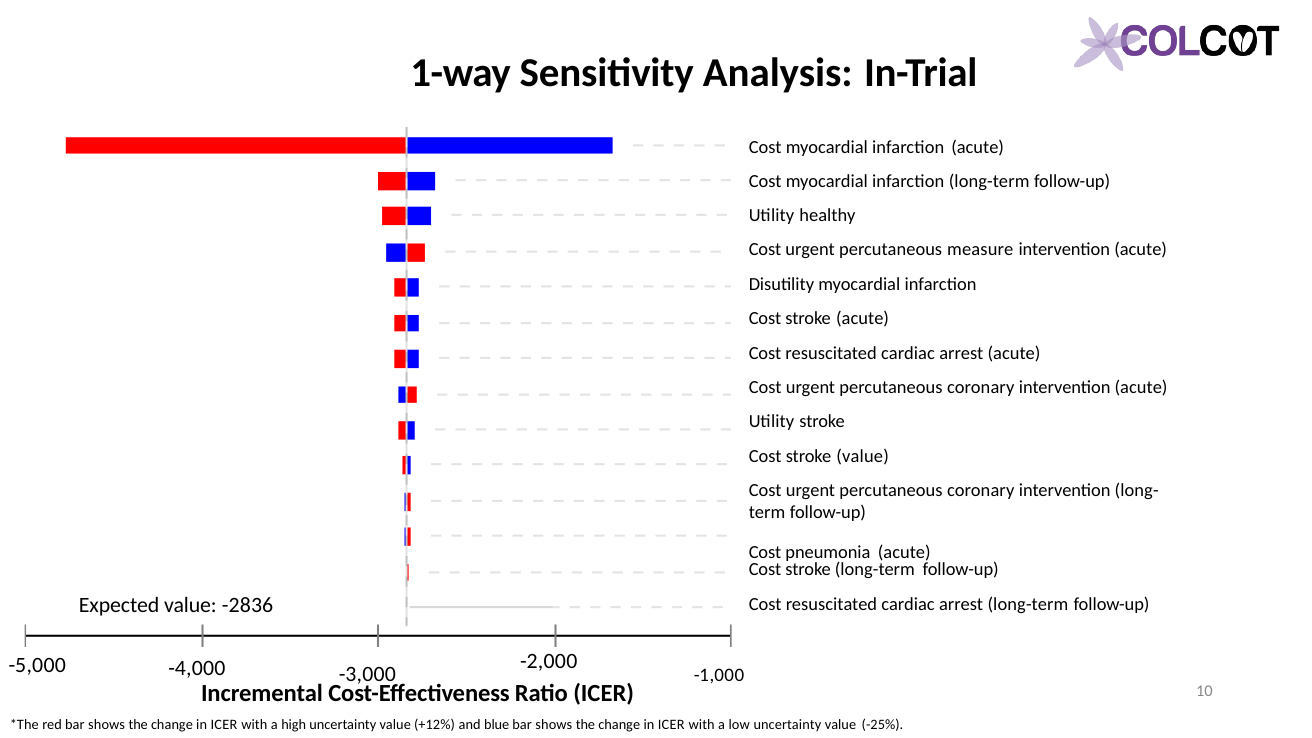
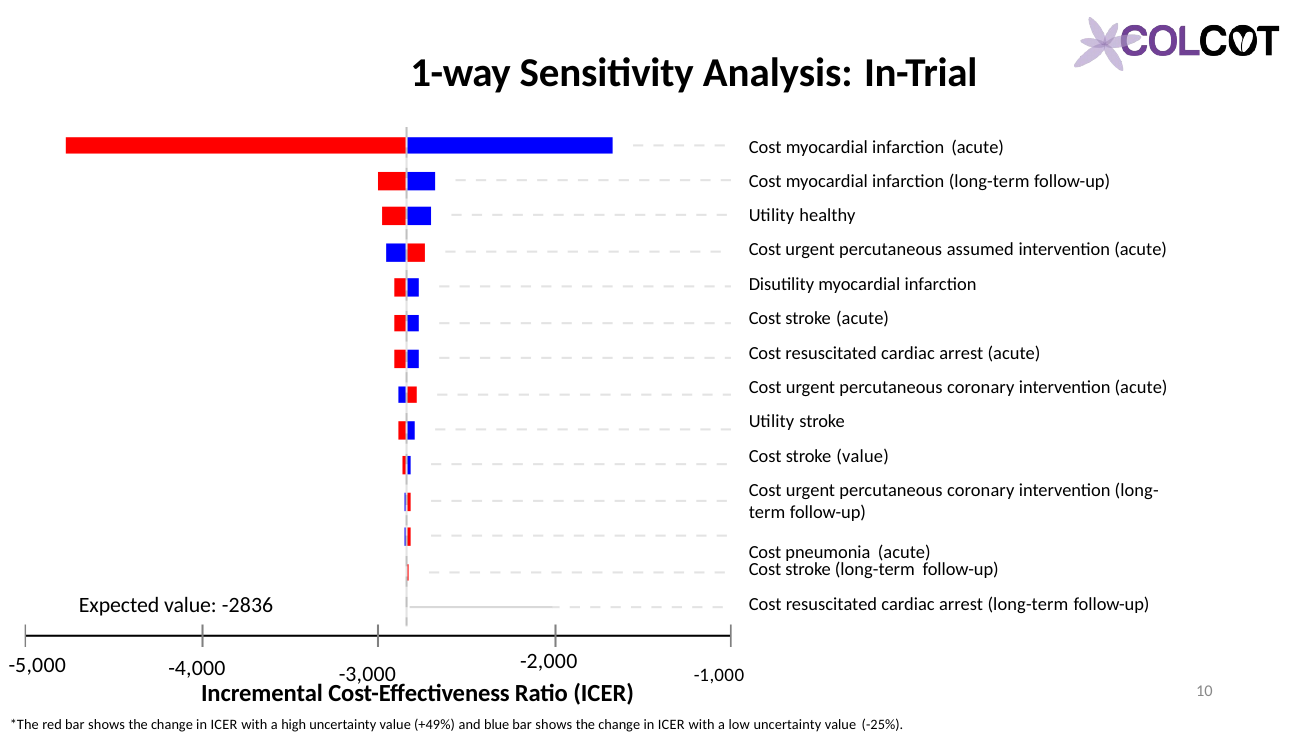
measure: measure -> assumed
+12%: +12% -> +49%
